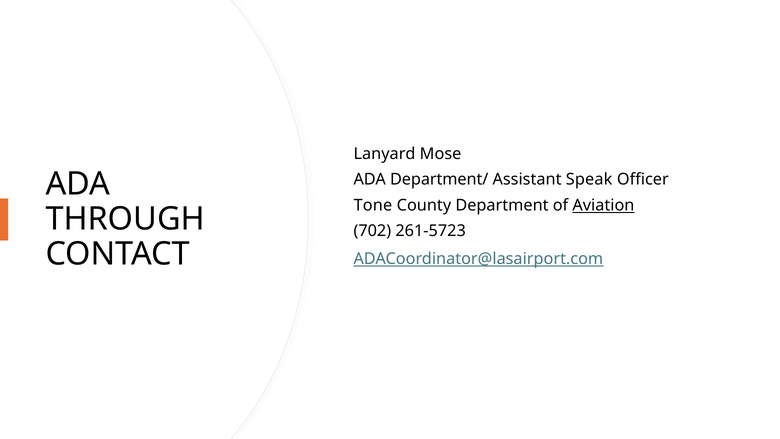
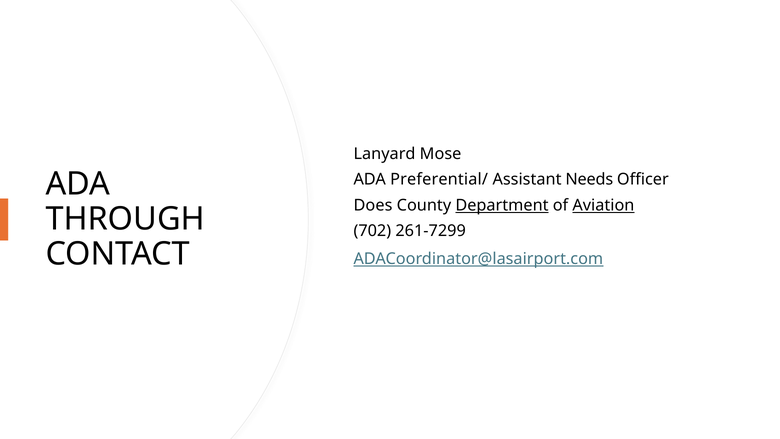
Department/: Department/ -> Preferential/
Speak: Speak -> Needs
Tone: Tone -> Does
Department underline: none -> present
261-5723: 261-5723 -> 261-7299
